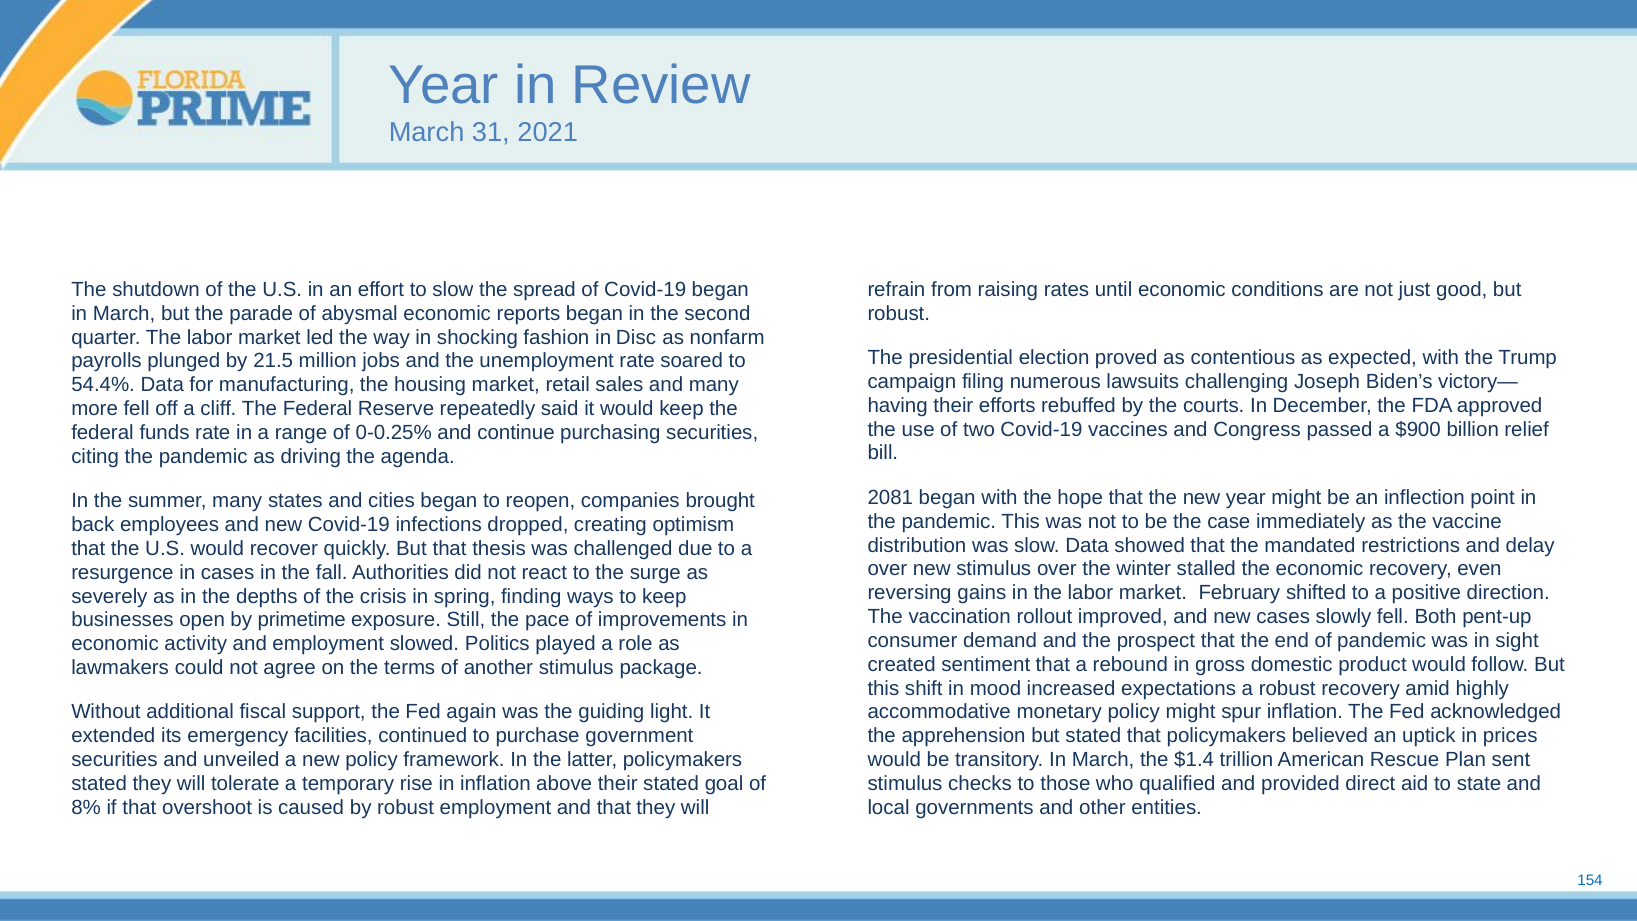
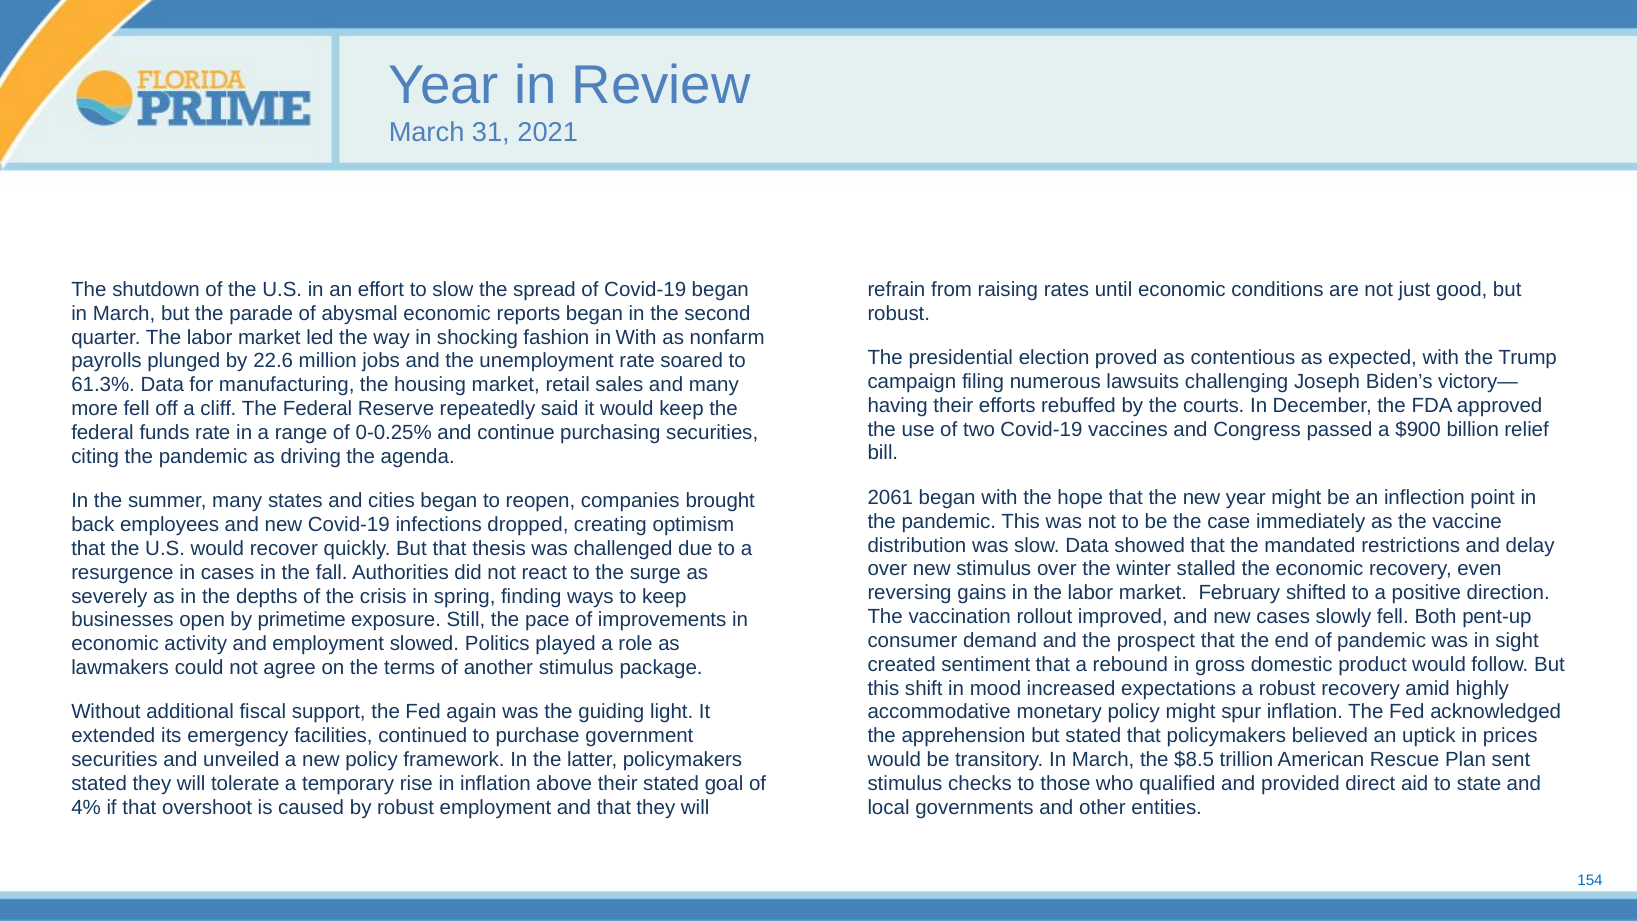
in Disc: Disc -> With
21.5: 21.5 -> 22.6
54.4%: 54.4% -> 61.3%
2081: 2081 -> 2061
$1.4: $1.4 -> $8.5
8%: 8% -> 4%
